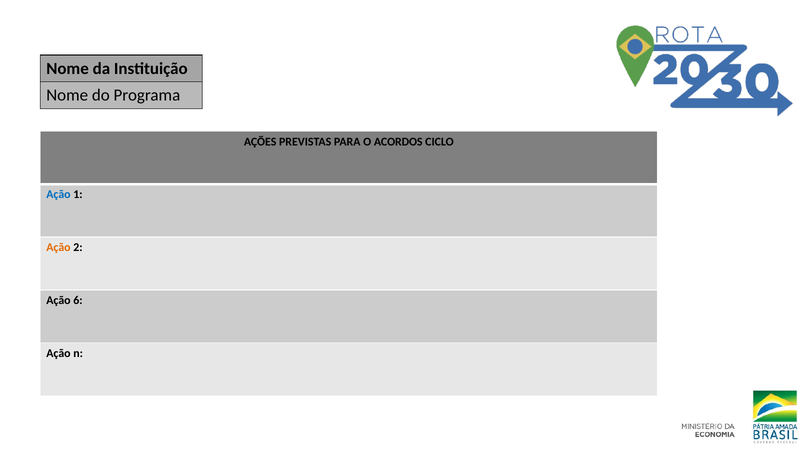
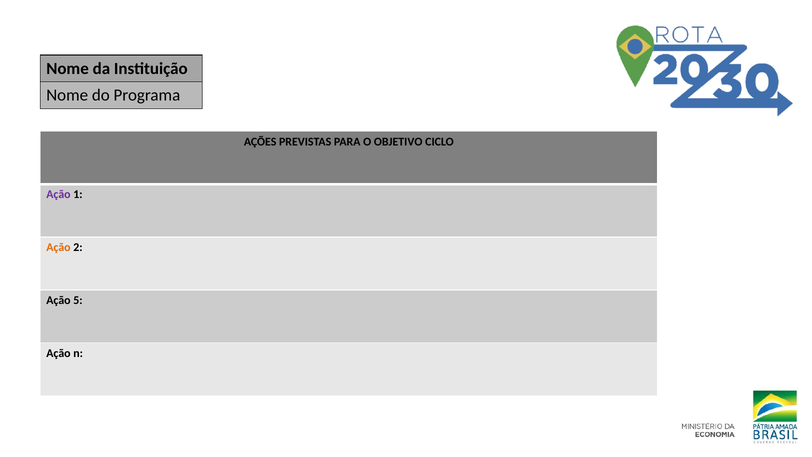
ACORDOS: ACORDOS -> OBJETIVO
Ação at (58, 194) colour: blue -> purple
6: 6 -> 5
